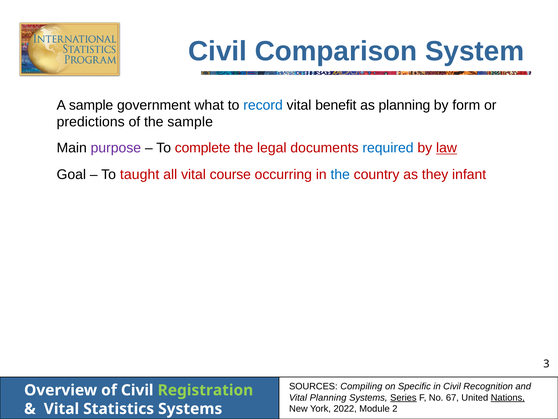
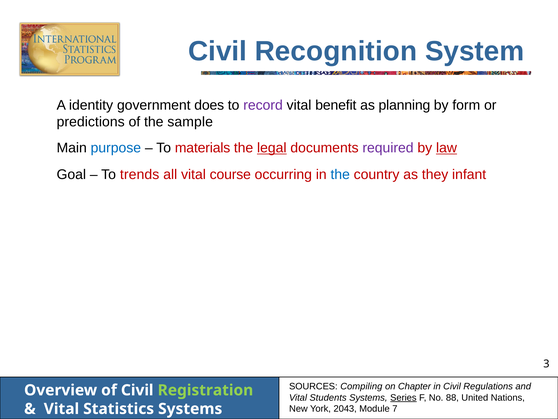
Comparison: Comparison -> Recognition
A sample: sample -> identity
what: what -> does
record colour: blue -> purple
purpose colour: purple -> blue
complete: complete -> materials
legal underline: none -> present
required colour: blue -> purple
taught: taught -> trends
Specific: Specific -> Chapter
Recognition: Recognition -> Regulations
Vital Planning: Planning -> Students
67: 67 -> 88
Nations underline: present -> none
2022: 2022 -> 2043
2: 2 -> 7
